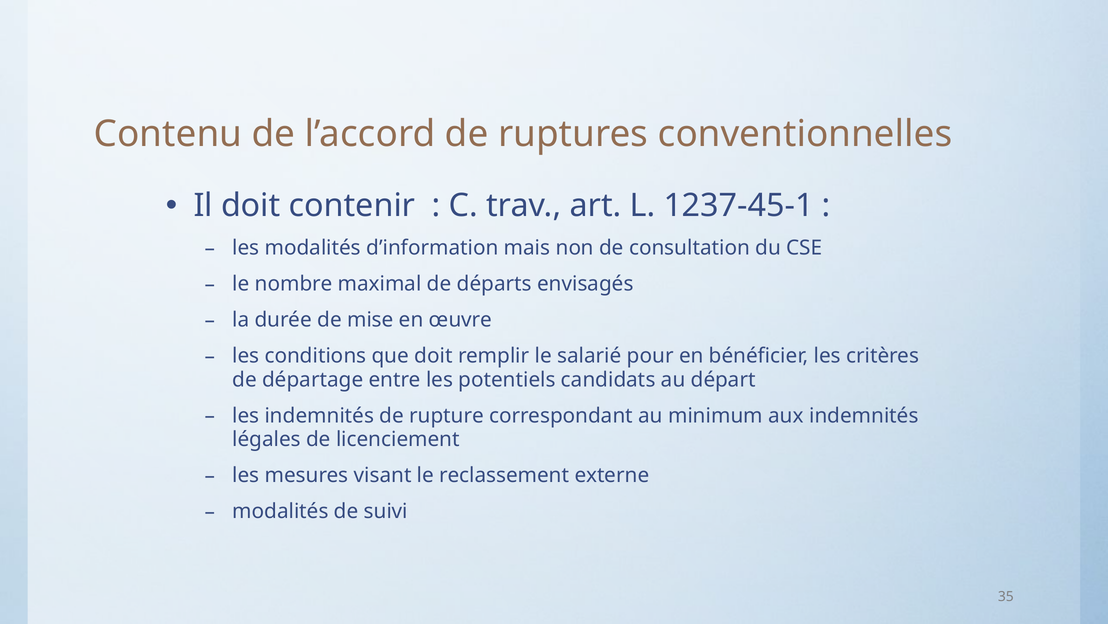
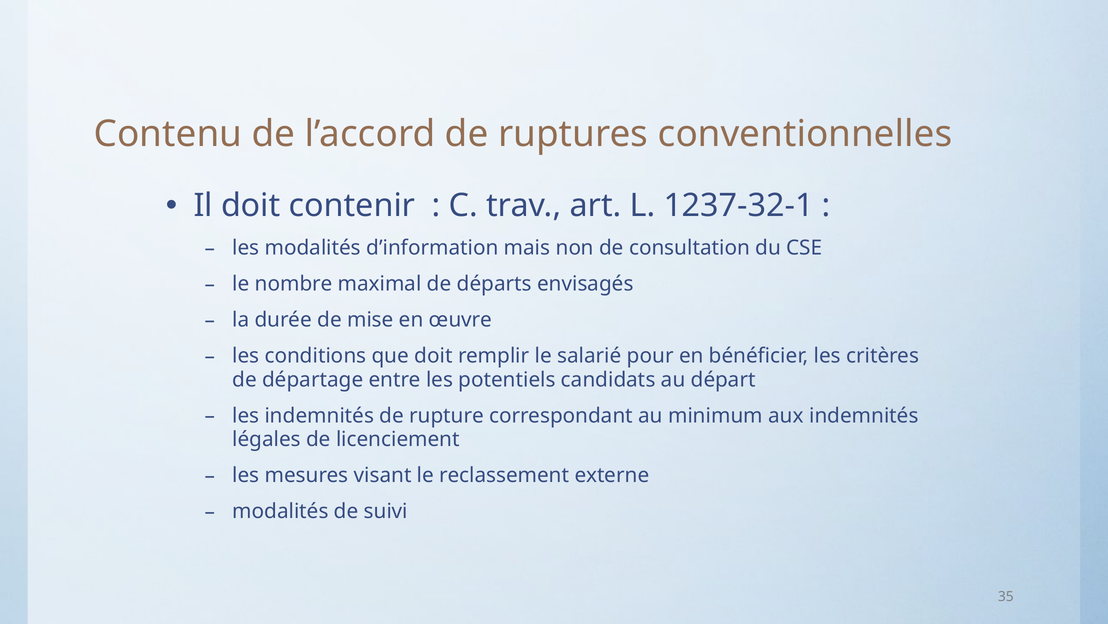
1237-45-1: 1237-45-1 -> 1237-32-1
